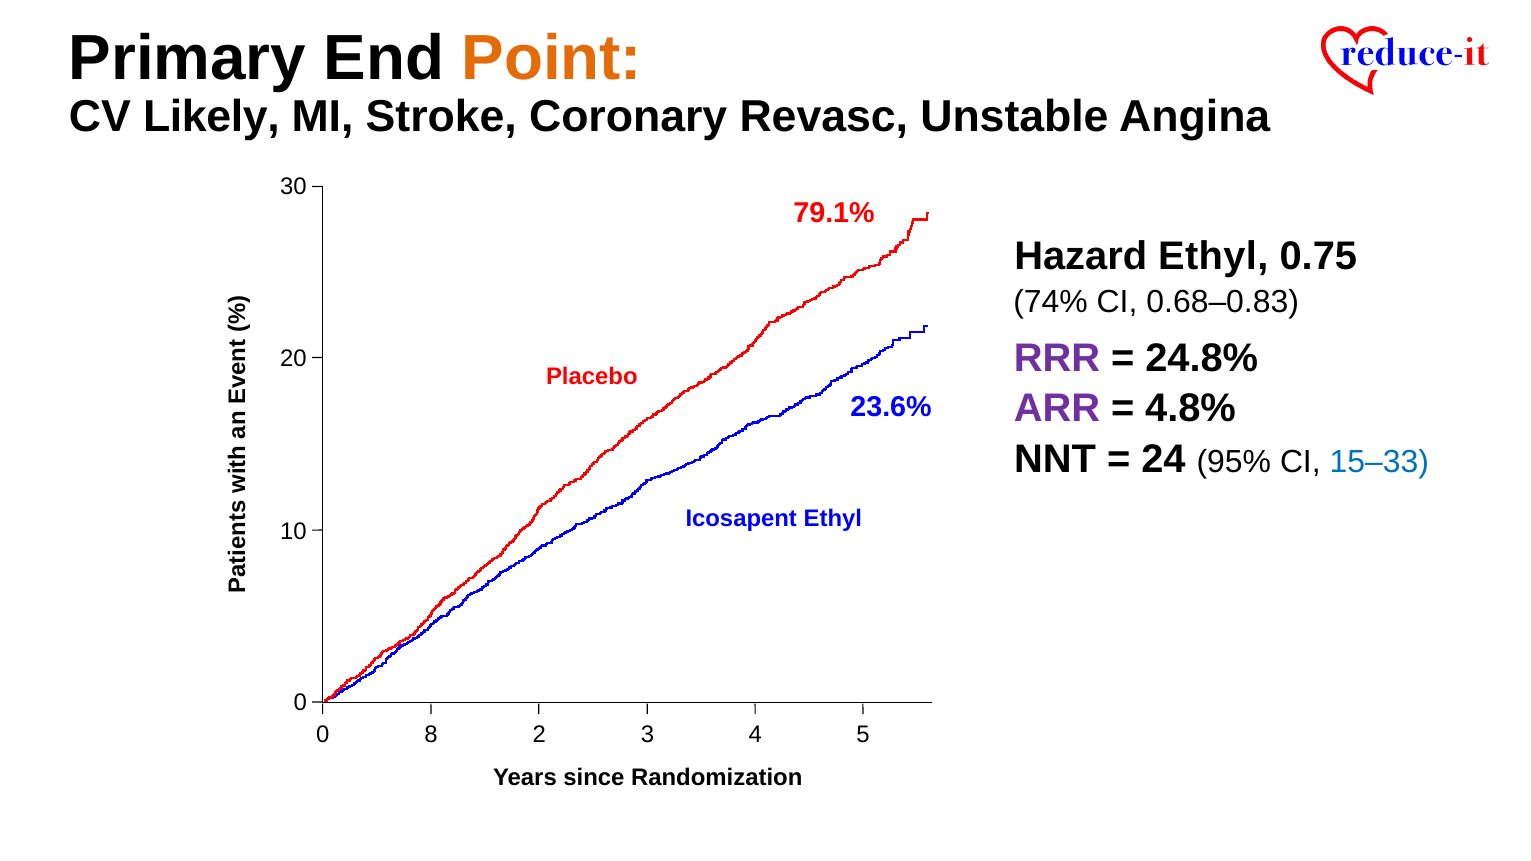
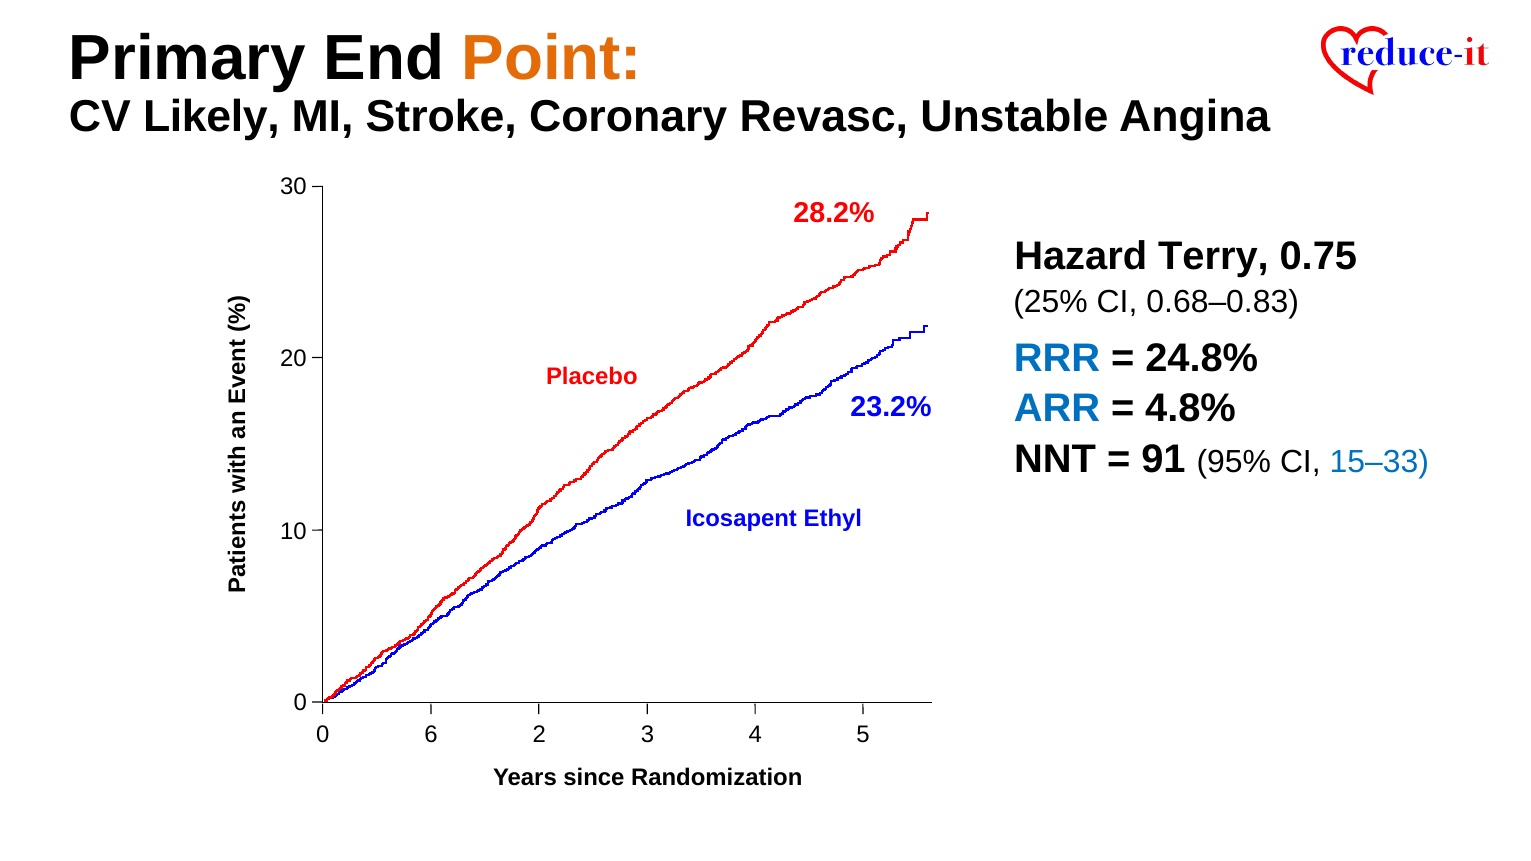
79.1%: 79.1% -> 28.2%
Hazard Ethyl: Ethyl -> Terry
74%: 74% -> 25%
RRR colour: purple -> blue
ARR colour: purple -> blue
23.6%: 23.6% -> 23.2%
24: 24 -> 91
8: 8 -> 6
